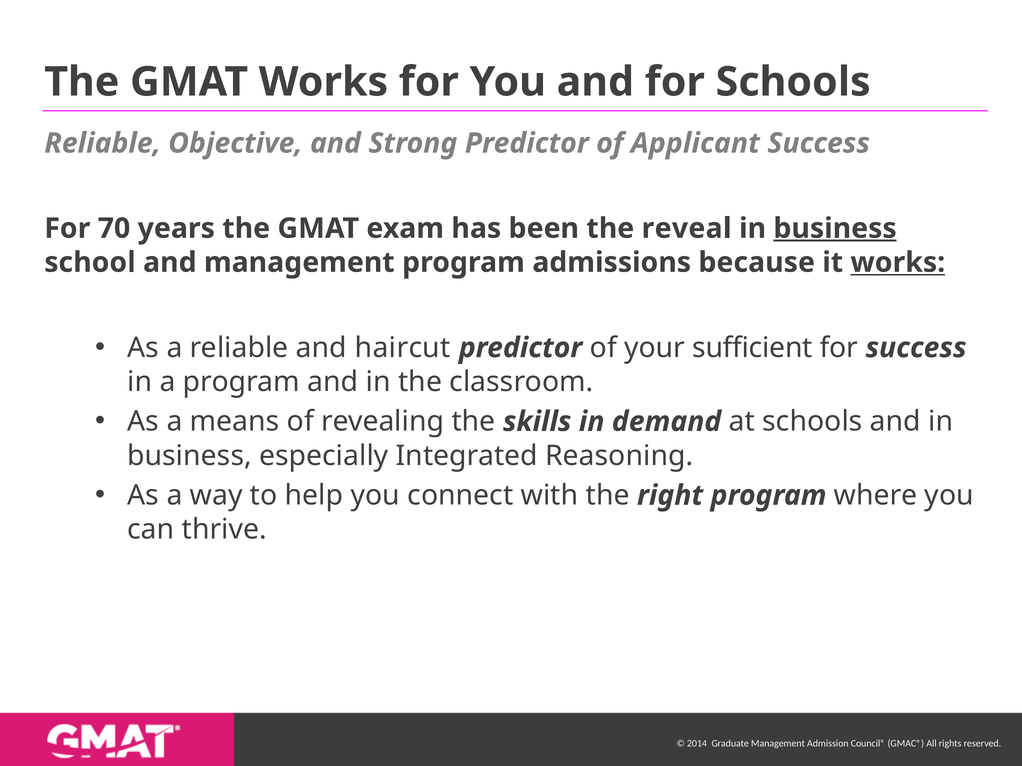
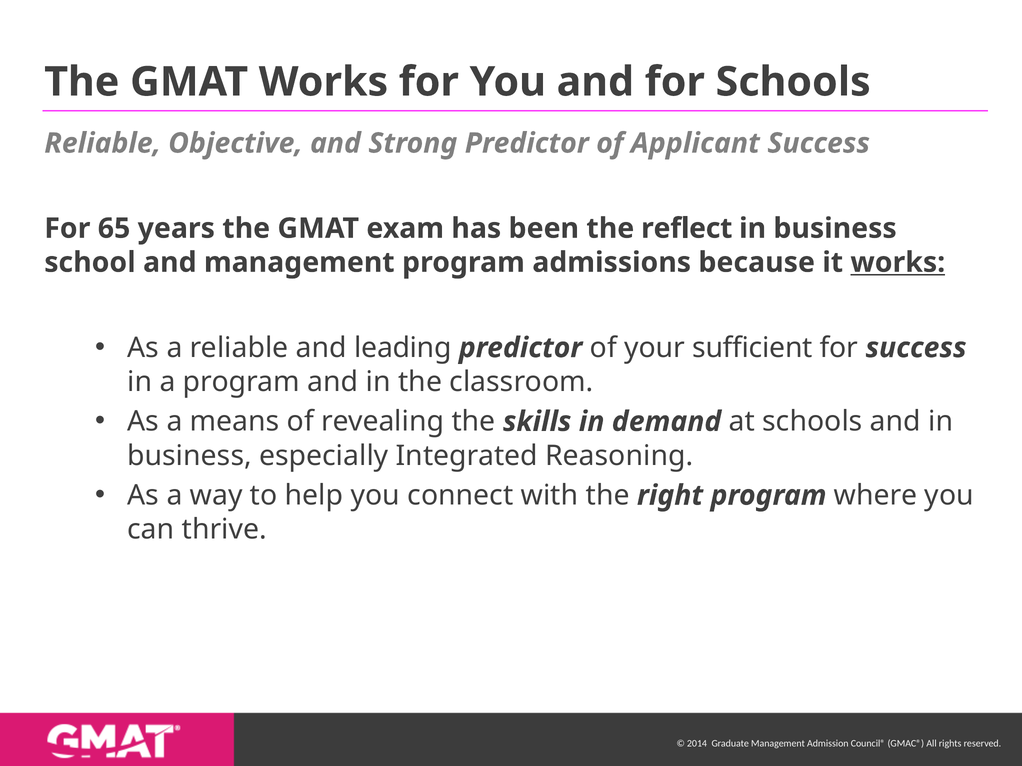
70: 70 -> 65
reveal: reveal -> reflect
business at (835, 229) underline: present -> none
haircut: haircut -> leading
